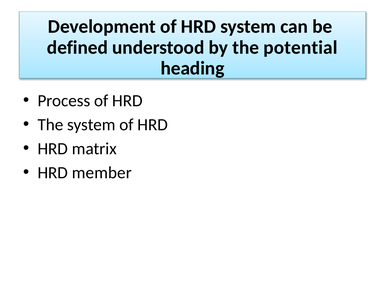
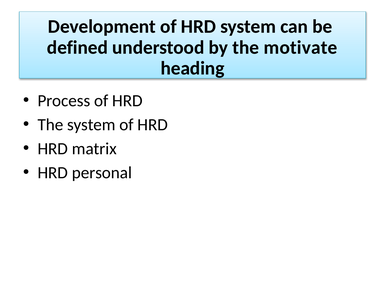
potential: potential -> motivate
member: member -> personal
